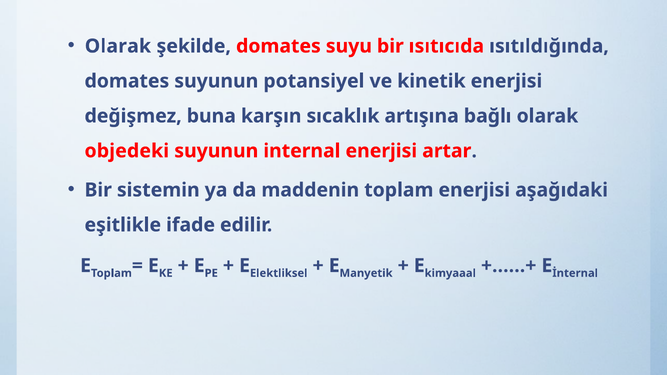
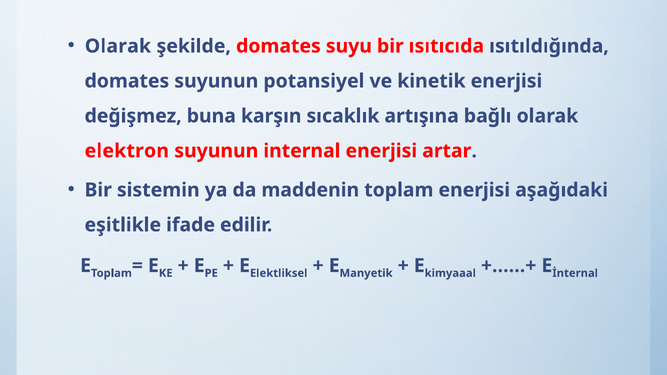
objedeki: objedeki -> elektron
